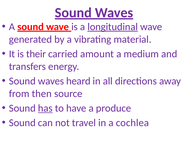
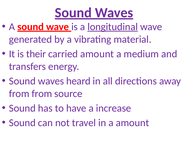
from then: then -> from
has underline: present -> none
produce: produce -> increase
a cochlea: cochlea -> amount
